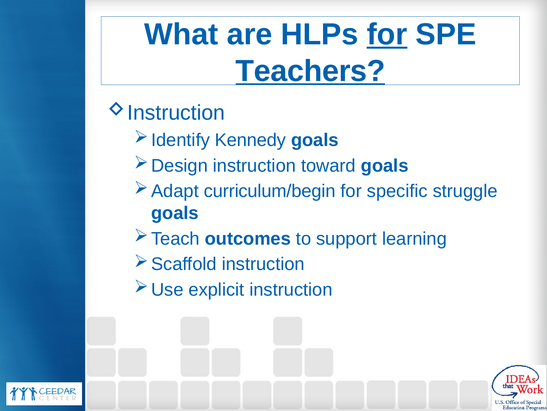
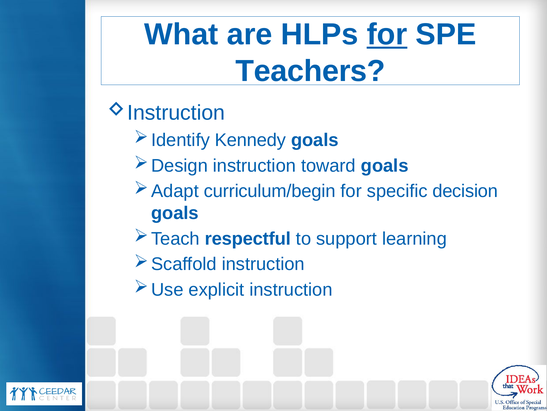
Teachers underline: present -> none
struggle: struggle -> decision
outcomes: outcomes -> respectful
